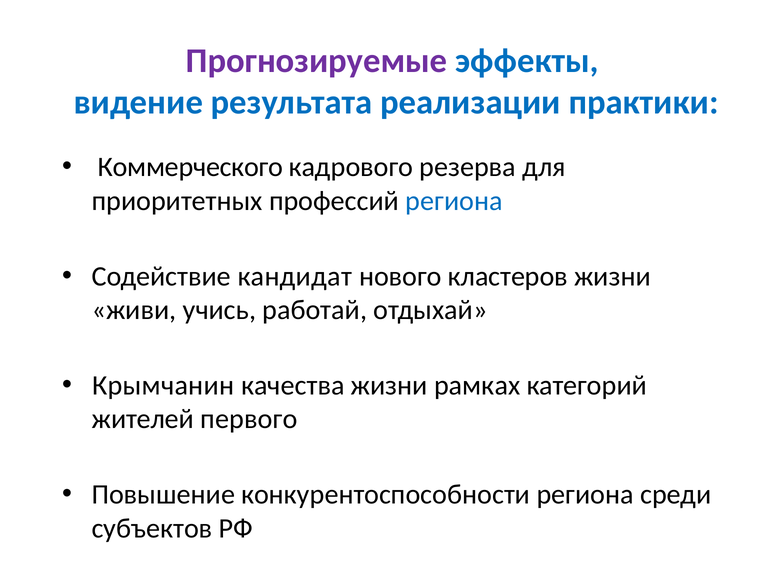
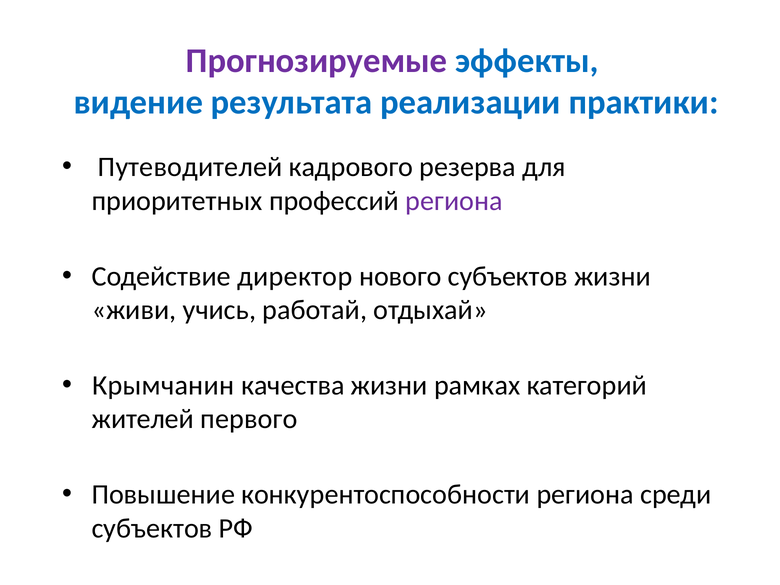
Коммерческого: Коммерческого -> Путеводителей
региона at (454, 201) colour: blue -> purple
кандидат: кандидат -> директор
нового кластеров: кластеров -> субъектов
